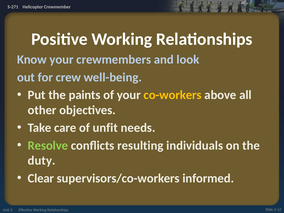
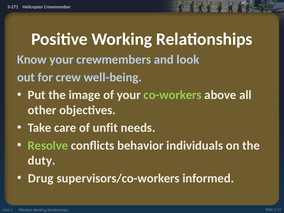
paints: paints -> image
co-workers colour: yellow -> light green
resulting: resulting -> behavior
Clear: Clear -> Drug
